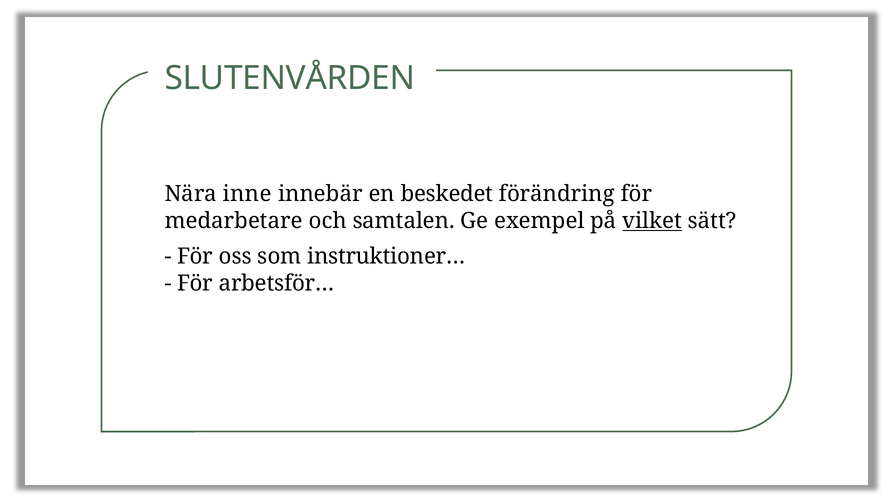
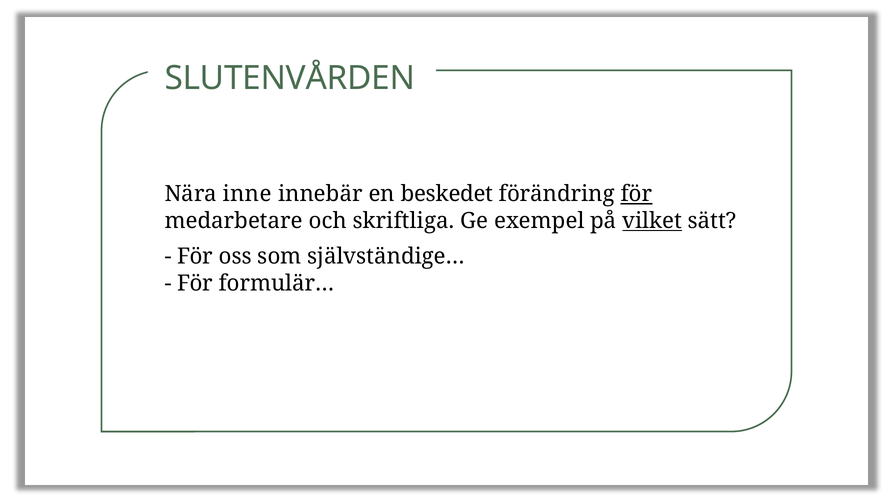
för at (637, 194) underline: none -> present
samtalen: samtalen -> skriftliga
instruktioner…: instruktioner… -> självständige…
arbetsför…: arbetsför… -> formulär…
